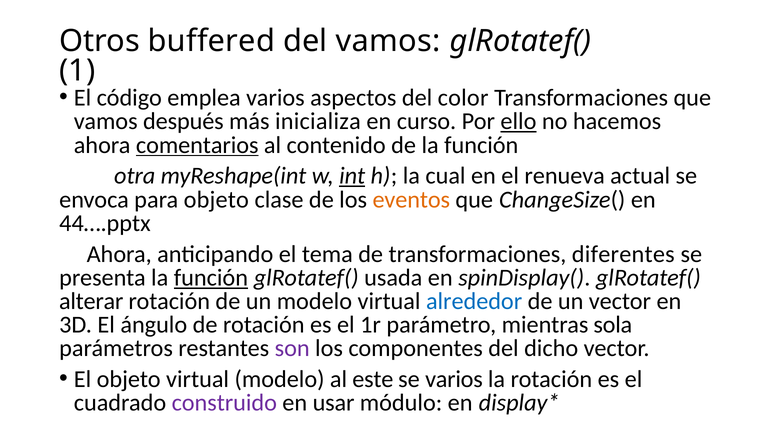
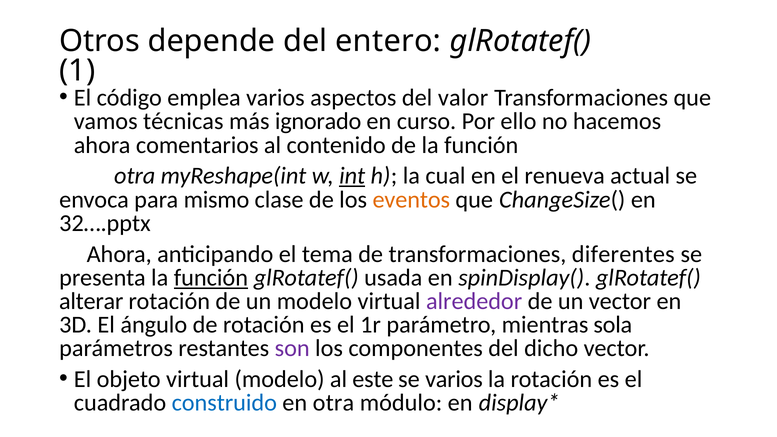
buffered: buffered -> depende
del vamos: vamos -> entero
color: color -> valor
después: después -> técnicas
inicializa: inicializa -> ignorado
ello underline: present -> none
comentarios underline: present -> none
para objeto: objeto -> mismo
44….pptx: 44….pptx -> 32….pptx
alrededor colour: blue -> purple
construido colour: purple -> blue
en usar: usar -> otra
